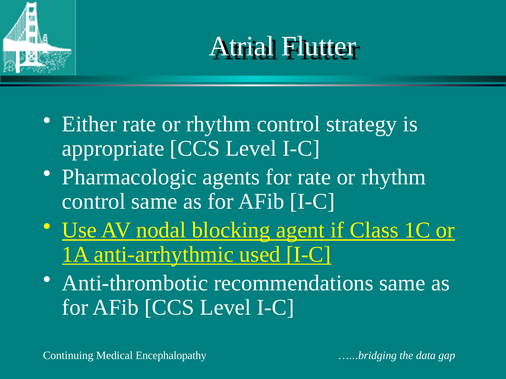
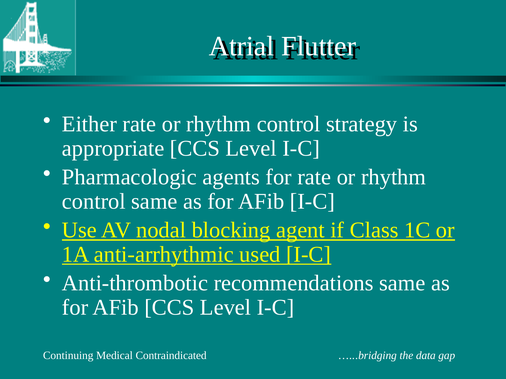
Encephalopathy: Encephalopathy -> Contraindicated
